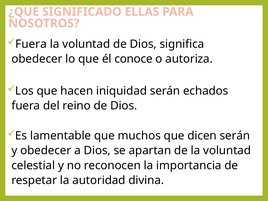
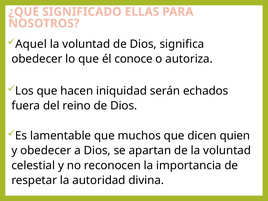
Fuera at (31, 44): Fuera -> Aquel
dicen serán: serán -> quien
